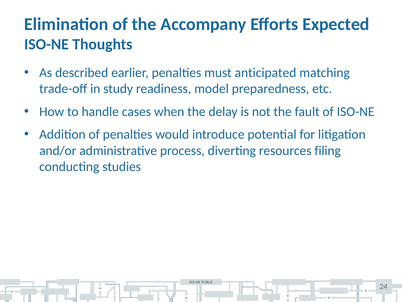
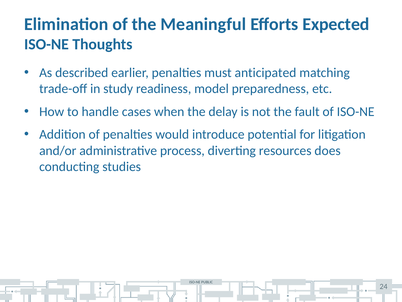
Accompany: Accompany -> Meaningful
filing: filing -> does
